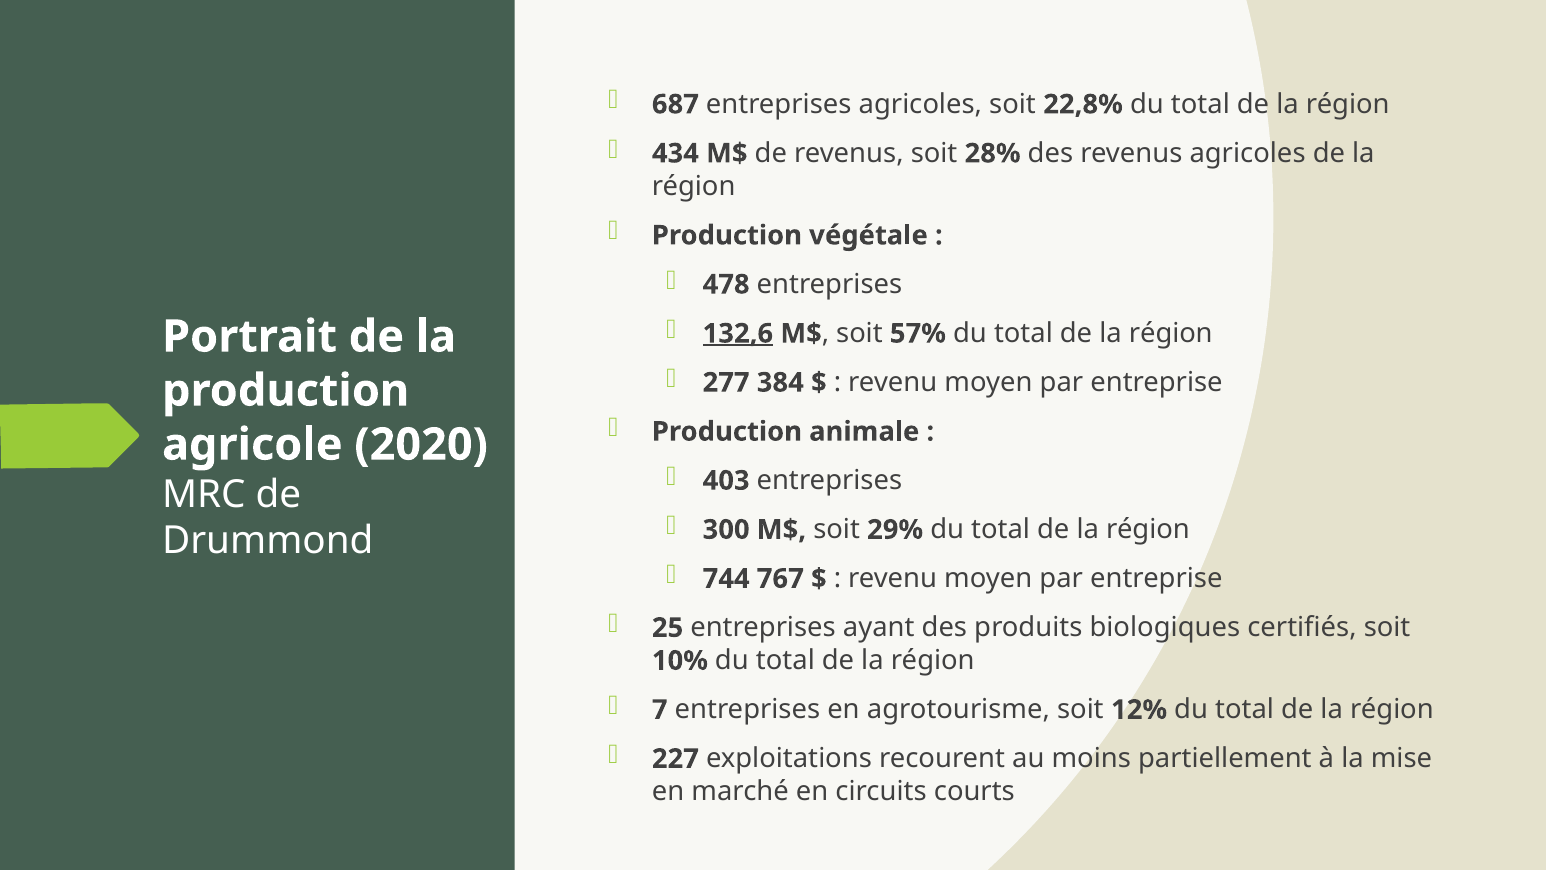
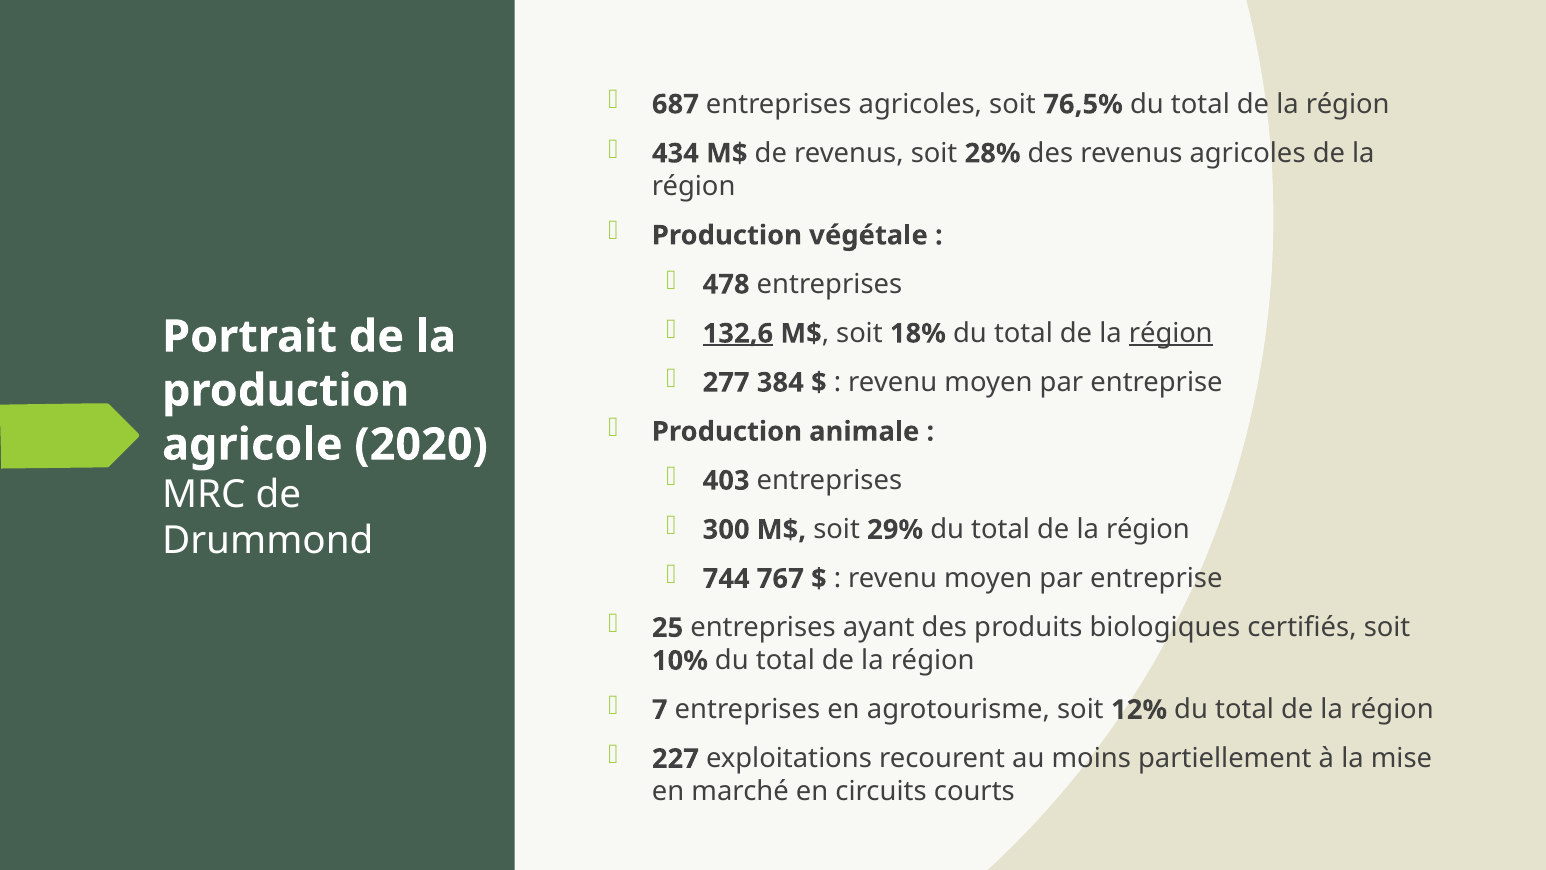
22,8%: 22,8% -> 76,5%
57%: 57% -> 18%
région at (1171, 333) underline: none -> present
